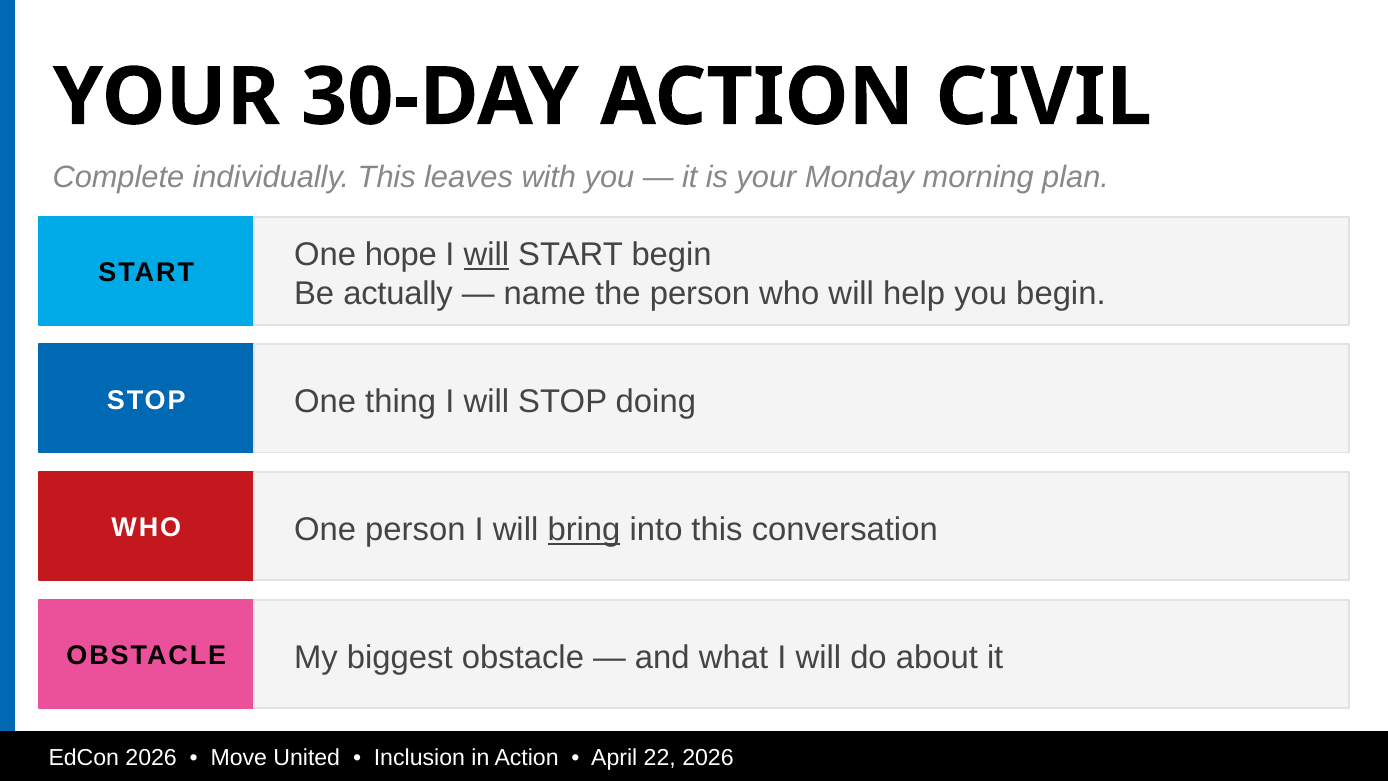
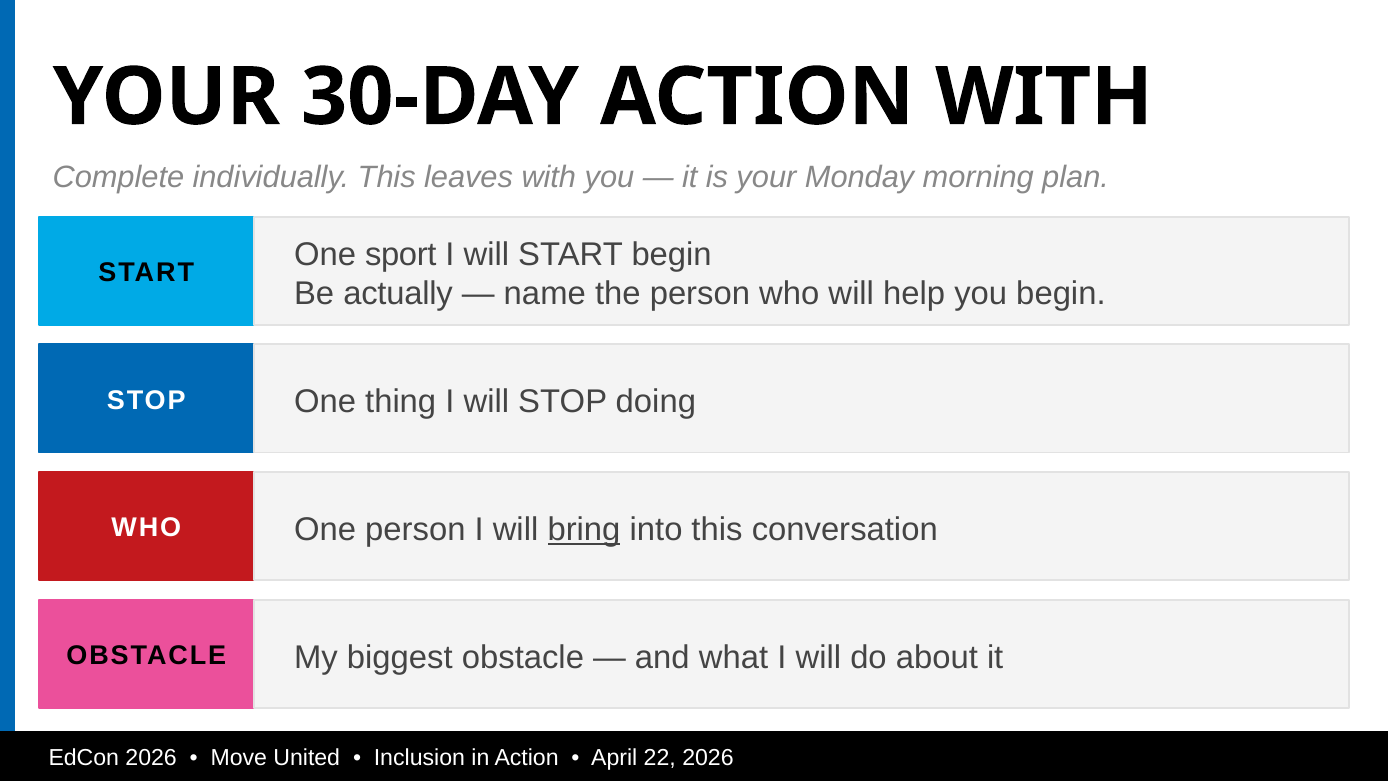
ACTION CIVIL: CIVIL -> WITH
hope: hope -> sport
will at (486, 255) underline: present -> none
